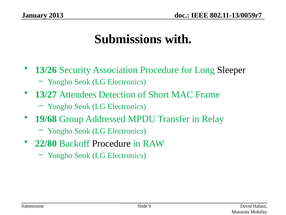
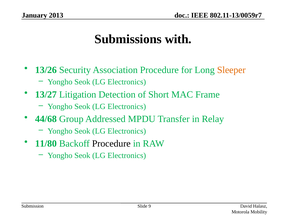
Sleeper colour: black -> orange
Attendees: Attendees -> Litigation
19/68: 19/68 -> 44/68
22/80: 22/80 -> 11/80
